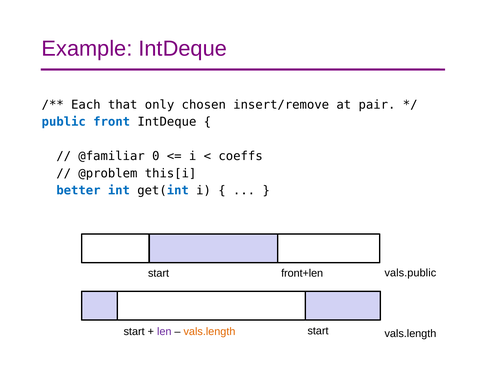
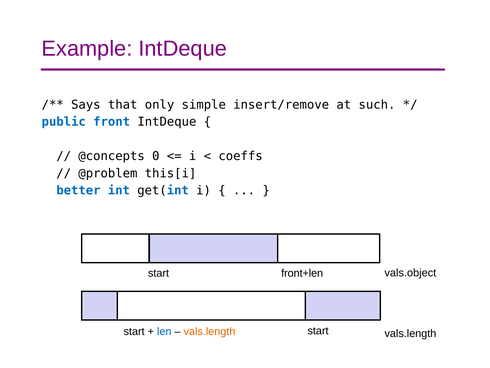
Each: Each -> Says
chosen: chosen -> simple
pair: pair -> such
@familiar: @familiar -> @concepts
vals.public: vals.public -> vals.object
len colour: purple -> blue
